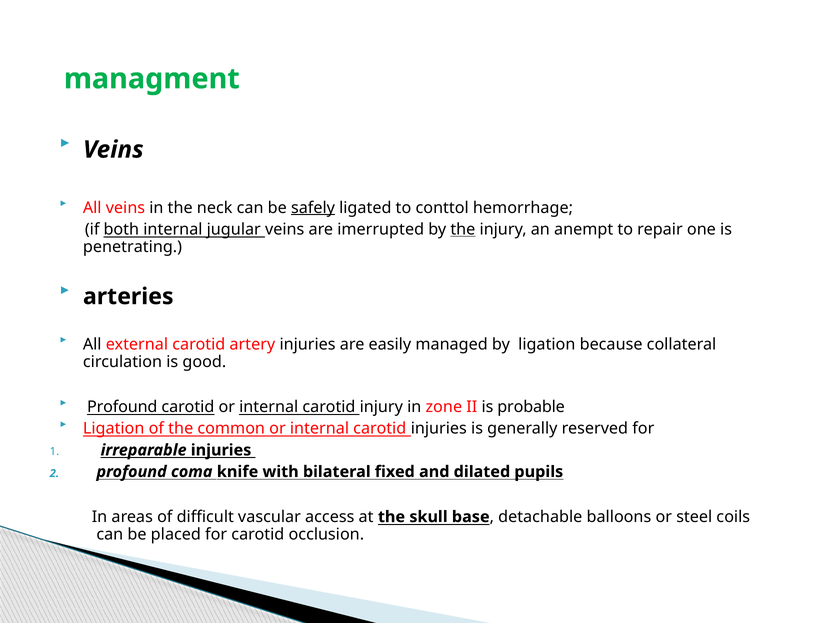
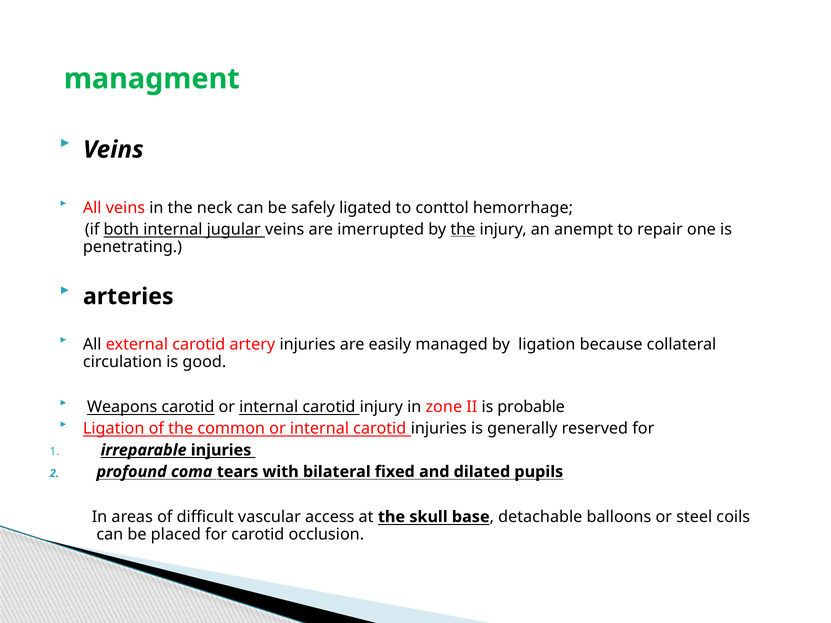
safely underline: present -> none
Profound at (122, 407): Profound -> Weapons
knife: knife -> tears
